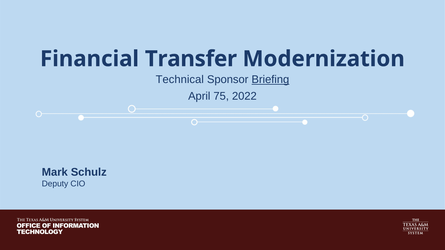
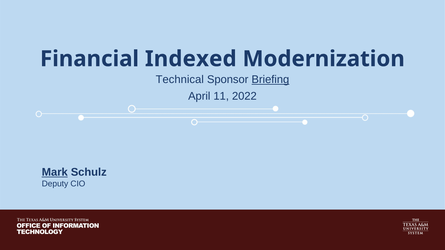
Transfer: Transfer -> Indexed
75: 75 -> 11
Mark underline: none -> present
